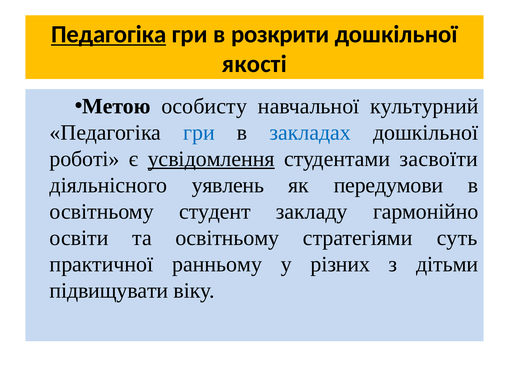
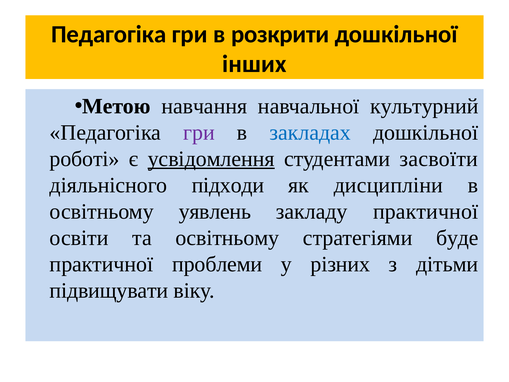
Педагогіка at (109, 34) underline: present -> none
якості: якості -> інших
особисту: особисту -> навчання
гри at (199, 133) colour: blue -> purple
уявлень: уявлень -> підходи
передумови: передумови -> дисципліни
студент: студент -> уявлень
закладу гармонійно: гармонійно -> практичної
суть: суть -> буде
ранньому: ранньому -> проблеми
